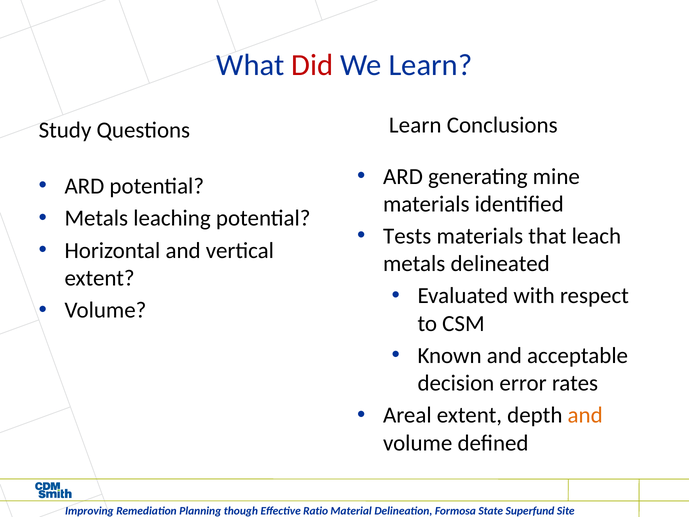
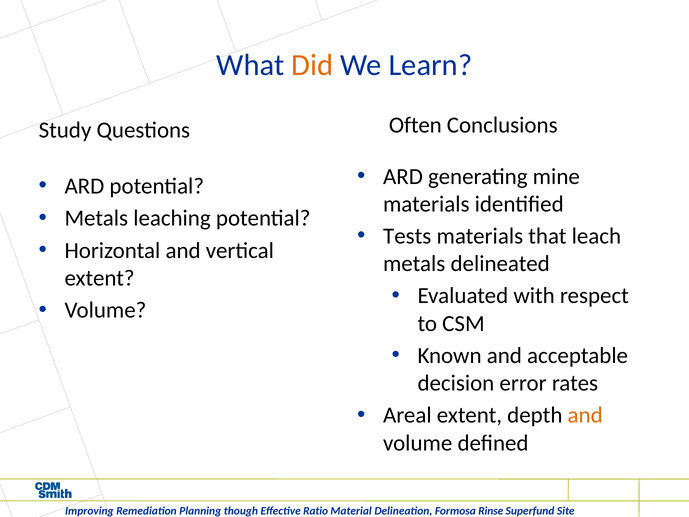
Did colour: red -> orange
Learn at (415, 125): Learn -> Often
State: State -> Rinse
